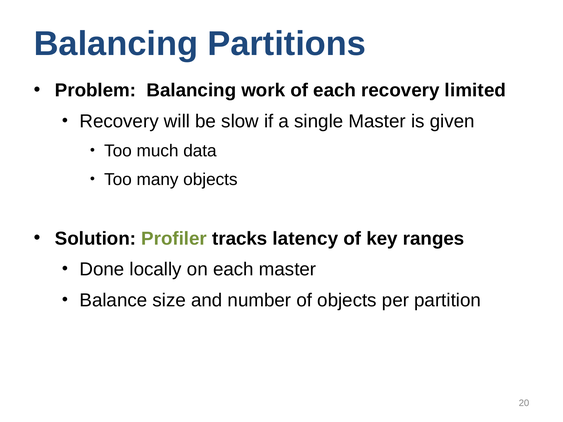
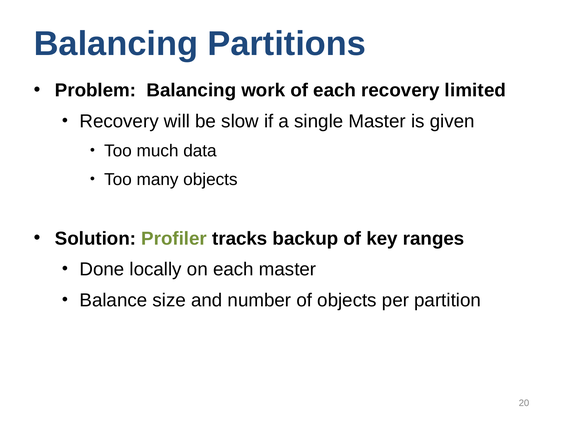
latency: latency -> backup
